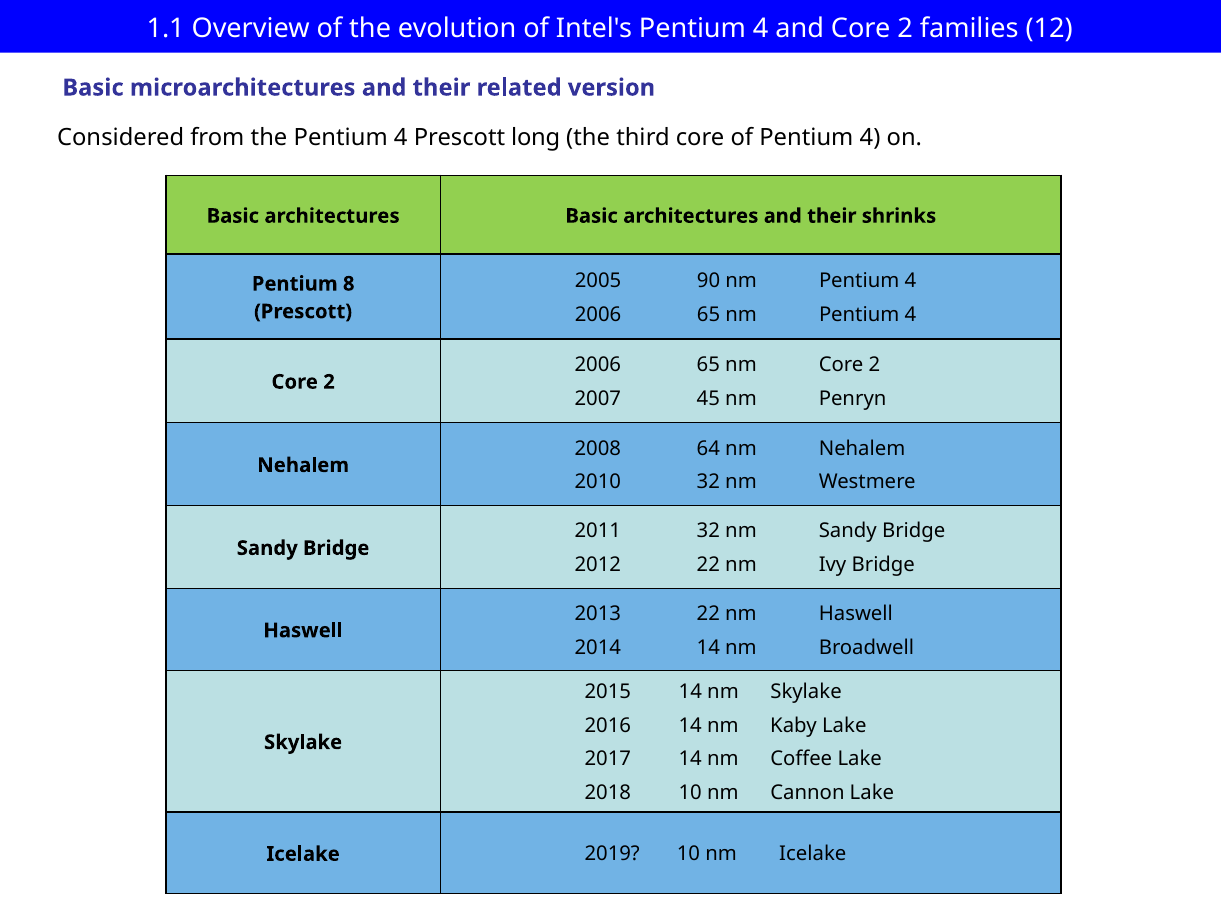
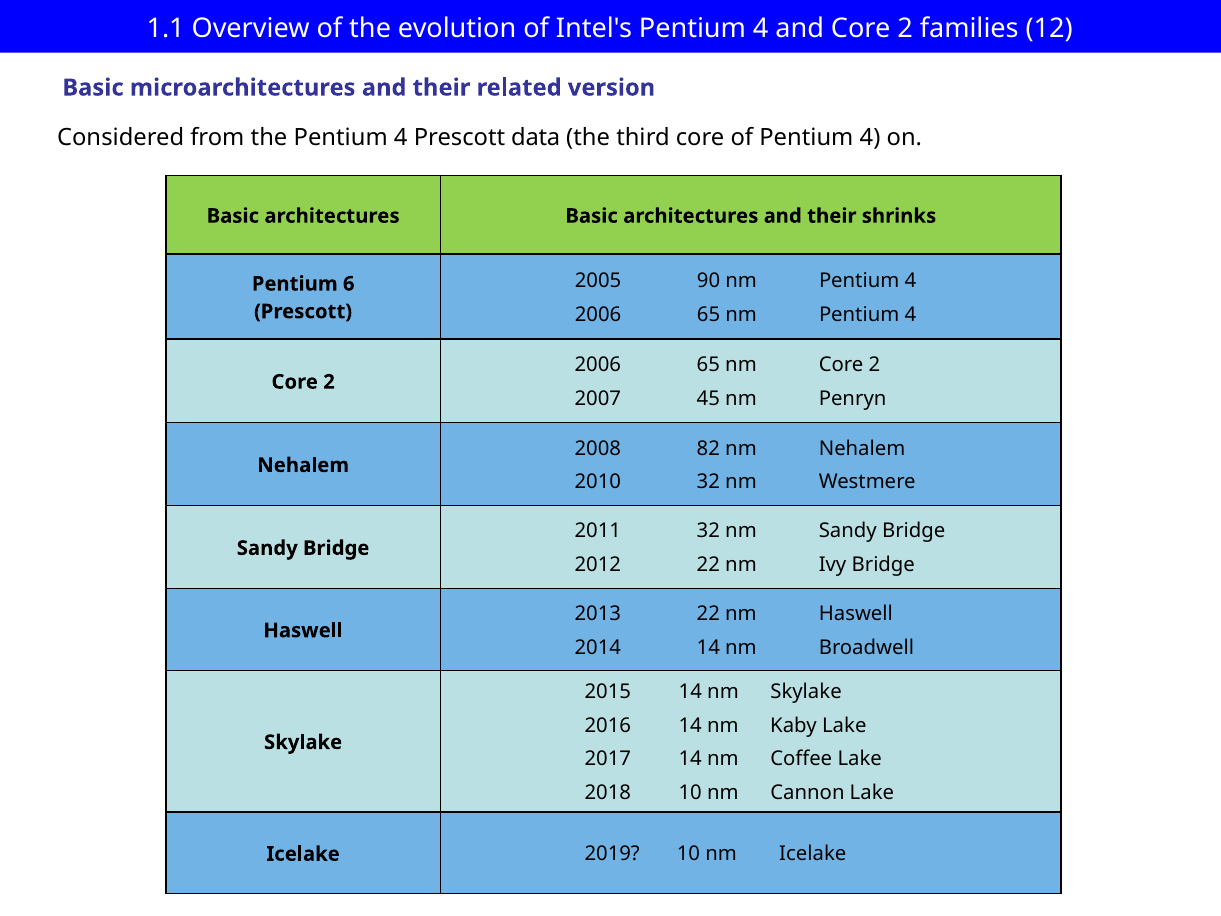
long: long -> data
8: 8 -> 6
64: 64 -> 82
